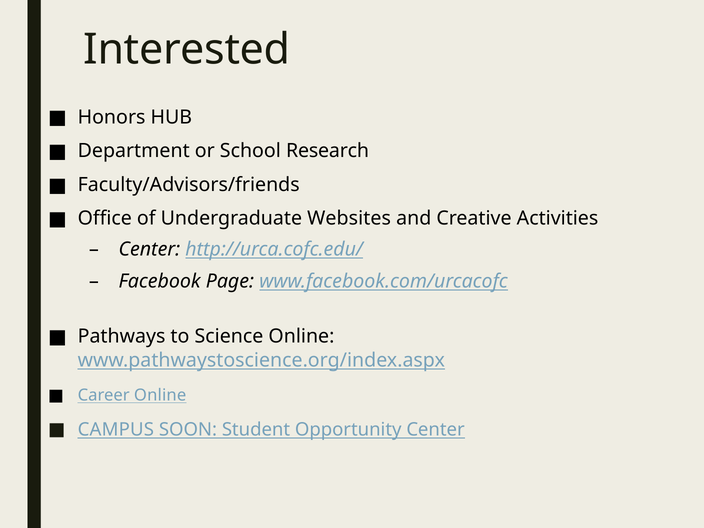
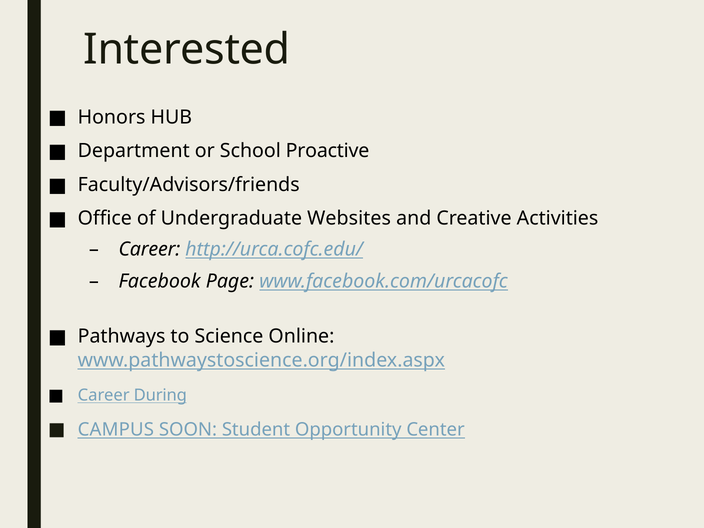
Research: Research -> Proactive
Center at (149, 249): Center -> Career
Career Online: Online -> During
